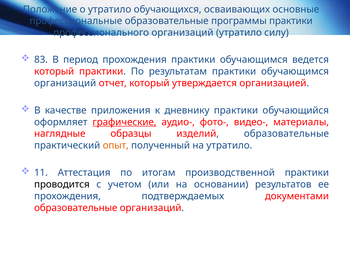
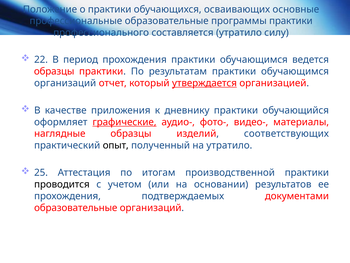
о утратило: утратило -> практики
профессионального организаций: организаций -> составляется
83: 83 -> 22
который at (54, 71): который -> образцы
утверждается underline: none -> present
изделий образовательные: образовательные -> соответствующих
опыт colour: orange -> black
11: 11 -> 25
